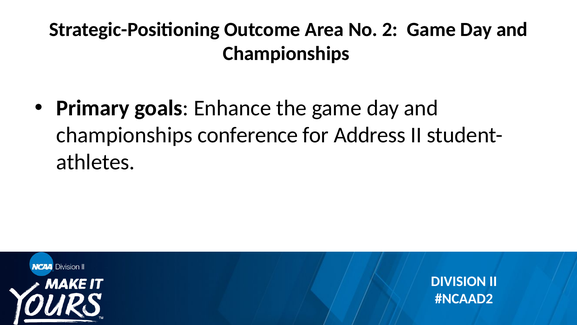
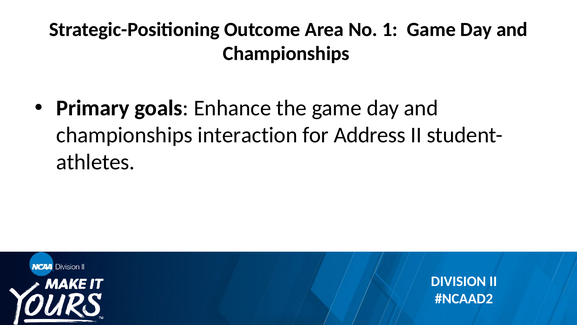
2: 2 -> 1
conference: conference -> interaction
